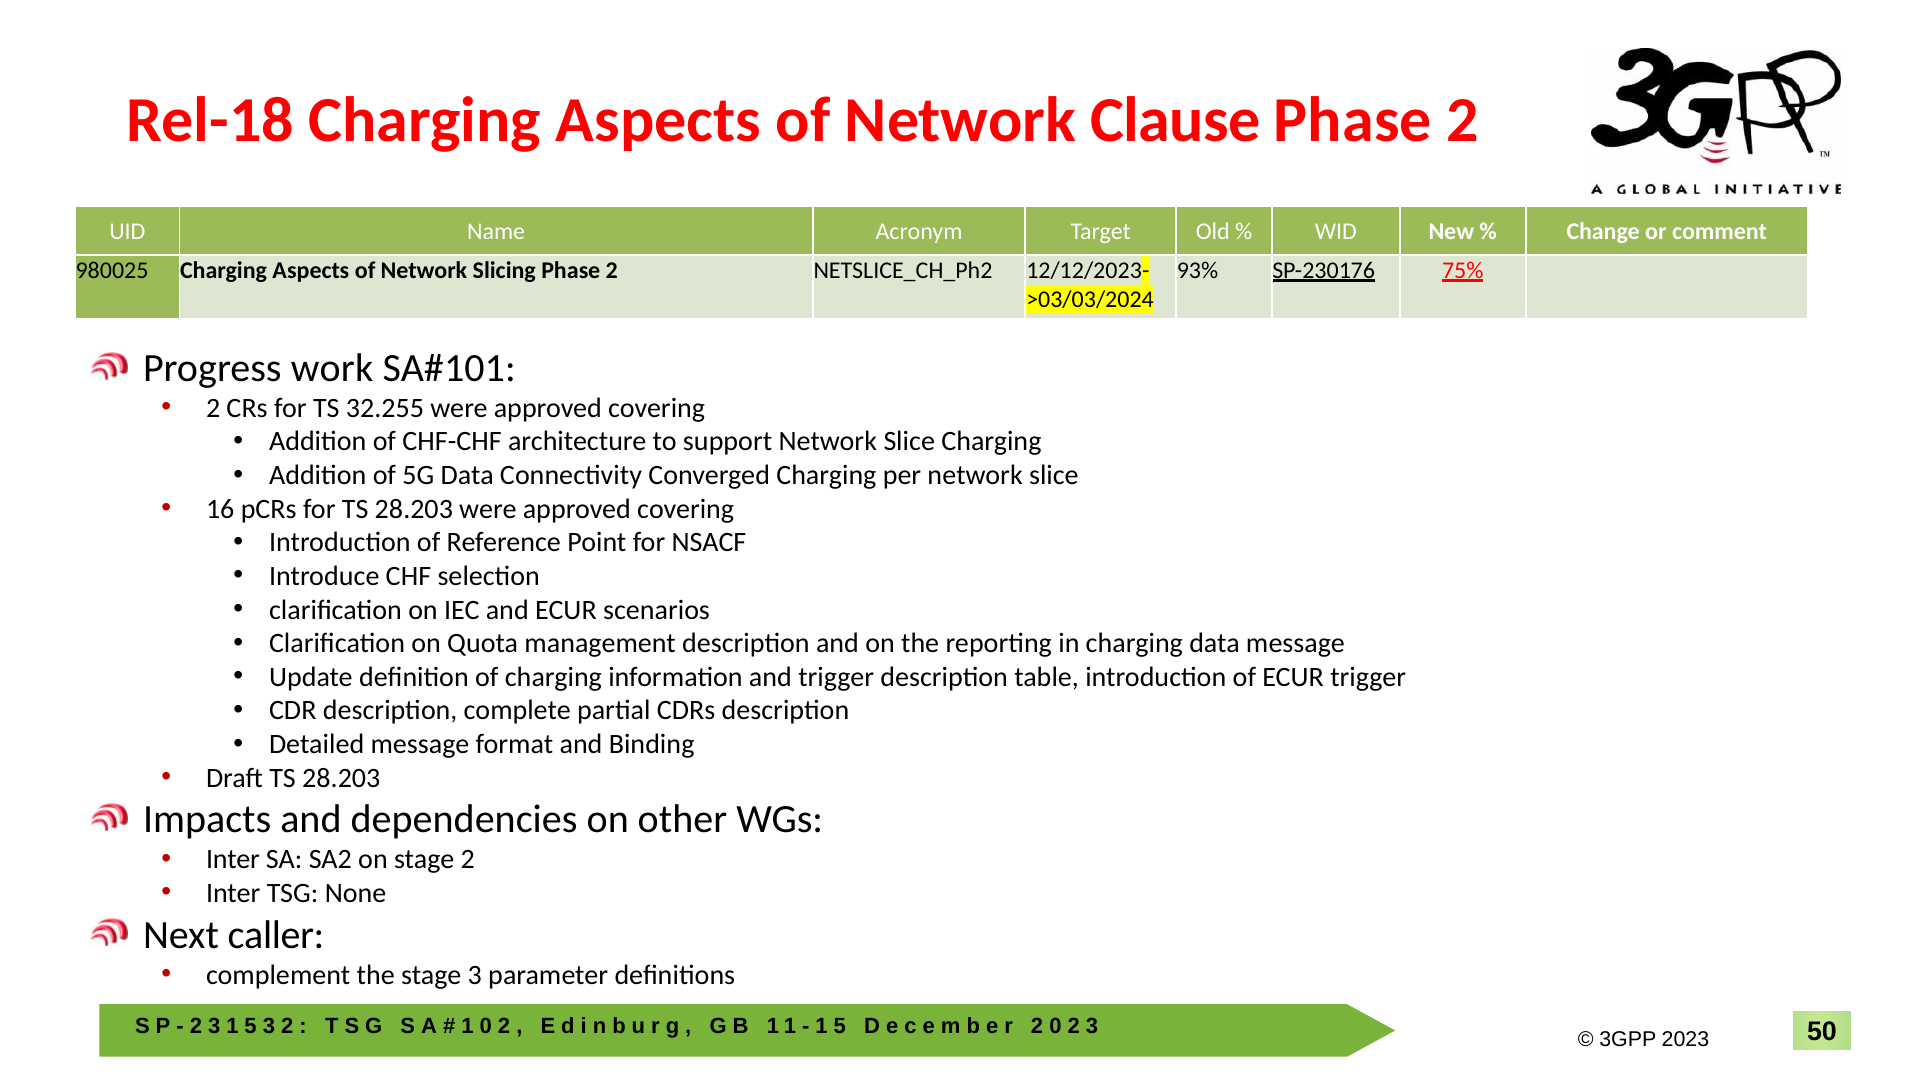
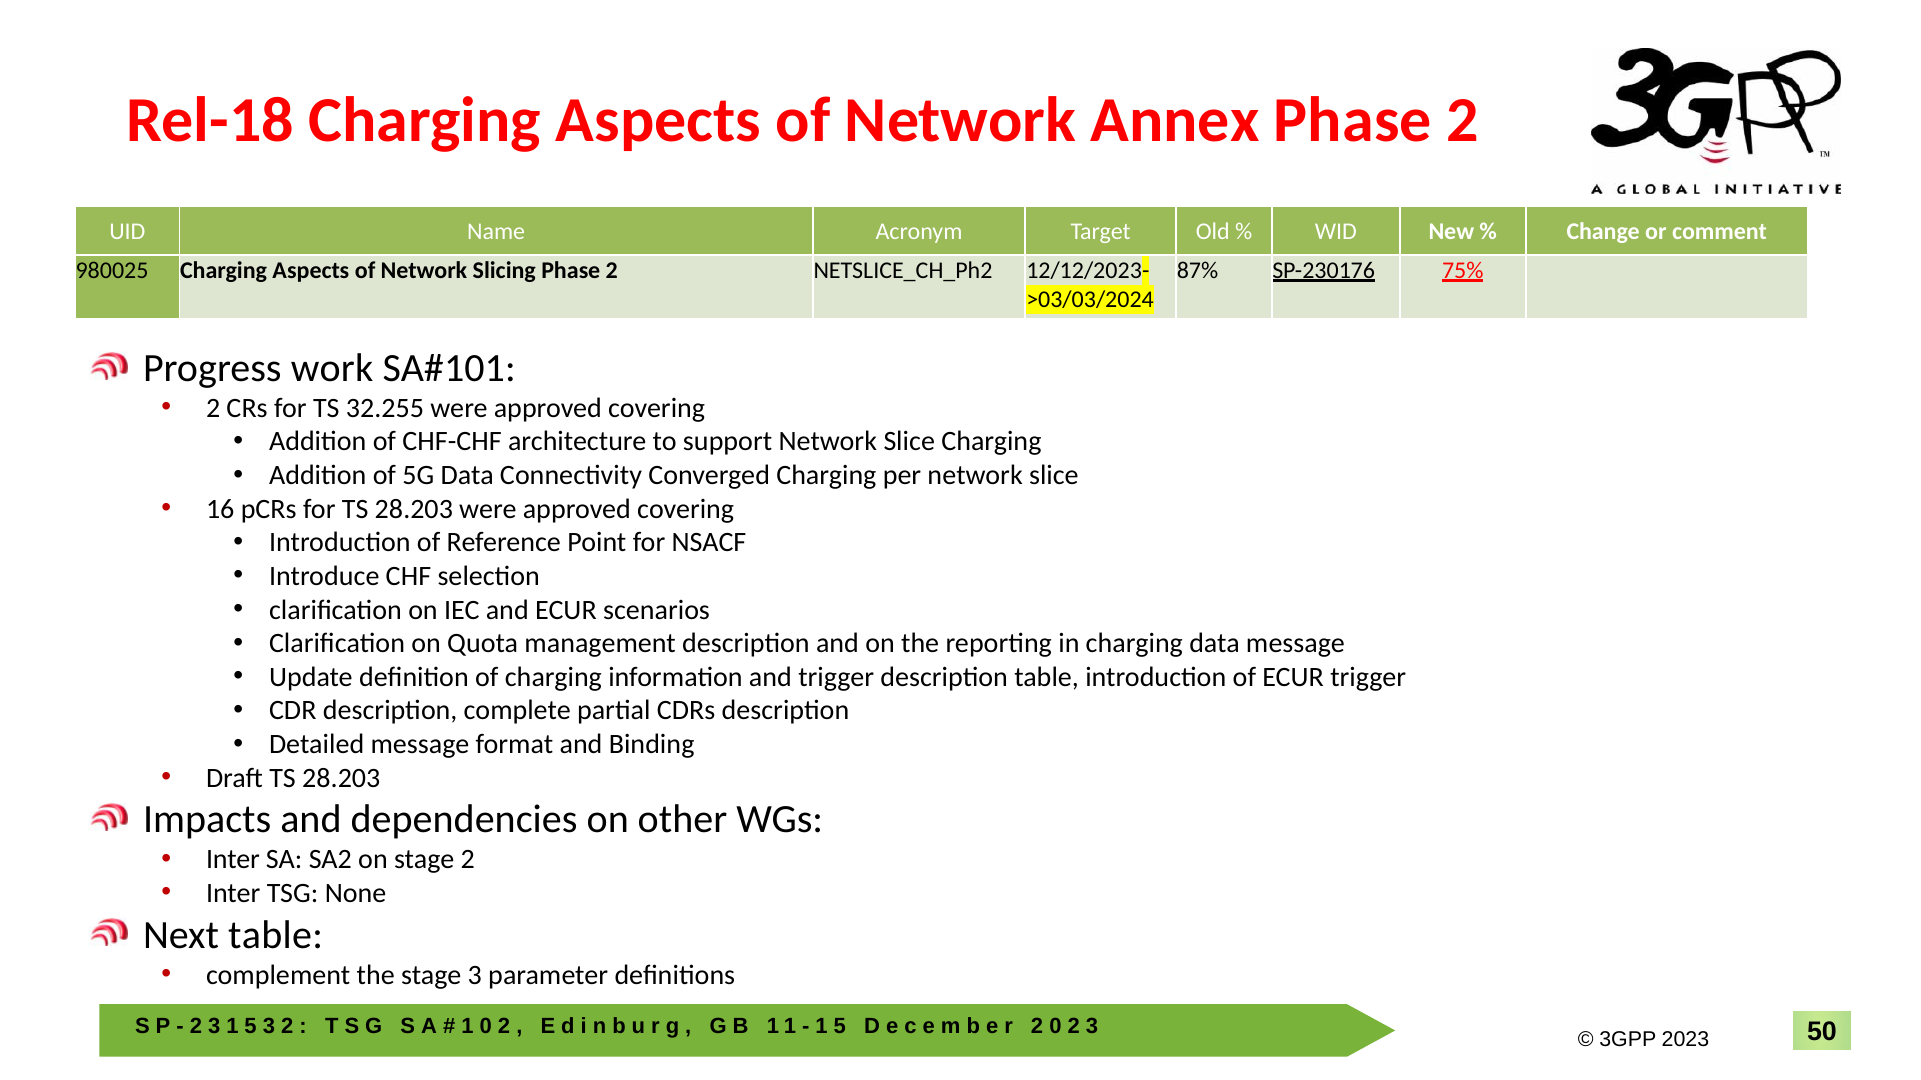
Clause: Clause -> Annex
93%: 93% -> 87%
Next caller: caller -> table
